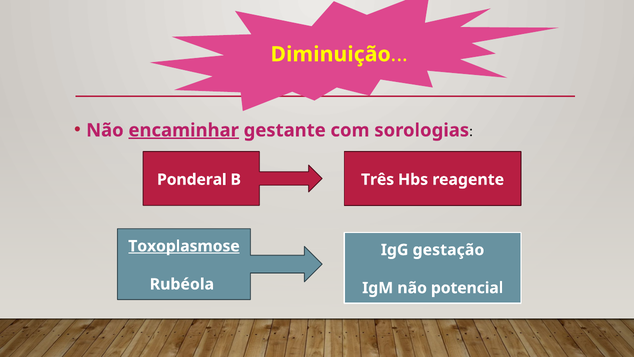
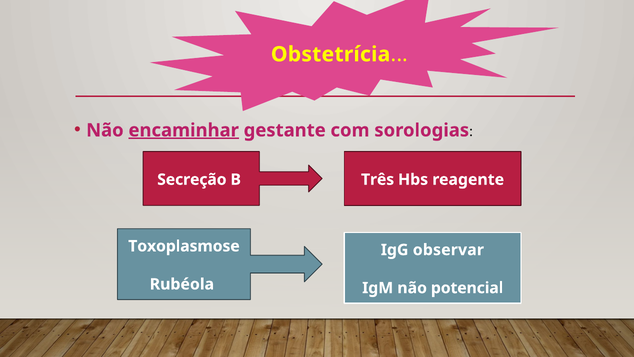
Diminuição: Diminuição -> Obstetrícia
Ponderal: Ponderal -> Secreção
Toxoplasmose underline: present -> none
gestação: gestação -> observar
